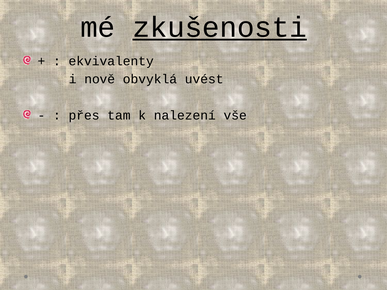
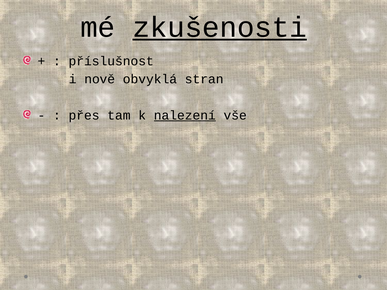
ekvivalenty: ekvivalenty -> příslušnost
uvést: uvést -> stran
nalezení underline: none -> present
